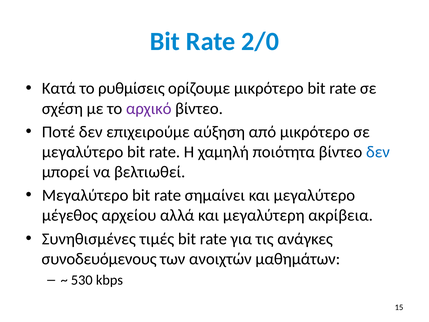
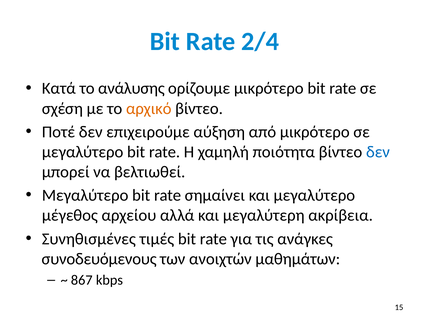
2/0: 2/0 -> 2/4
ρυθμίσεις: ρυθμίσεις -> ανάλυσης
αρχικό colour: purple -> orange
530: 530 -> 867
